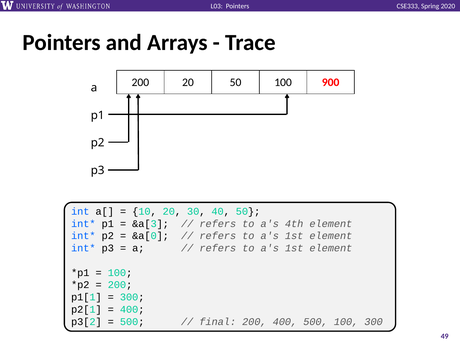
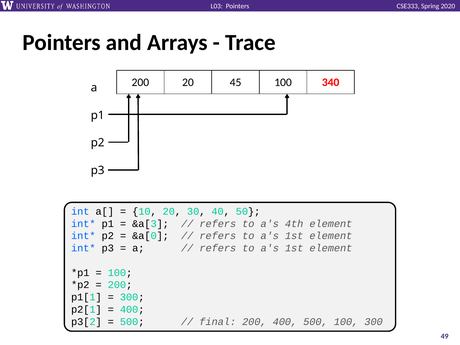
20 50: 50 -> 45
900: 900 -> 340
